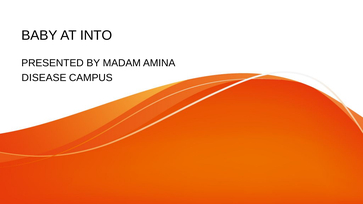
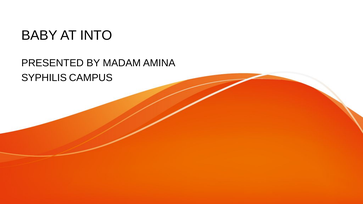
DISEASE: DISEASE -> SYPHILIS
